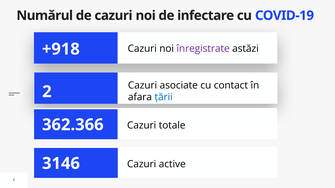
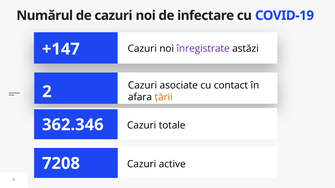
+918: +918 -> +147
țării colour: blue -> orange
362.366: 362.366 -> 362.346
3146: 3146 -> 7208
